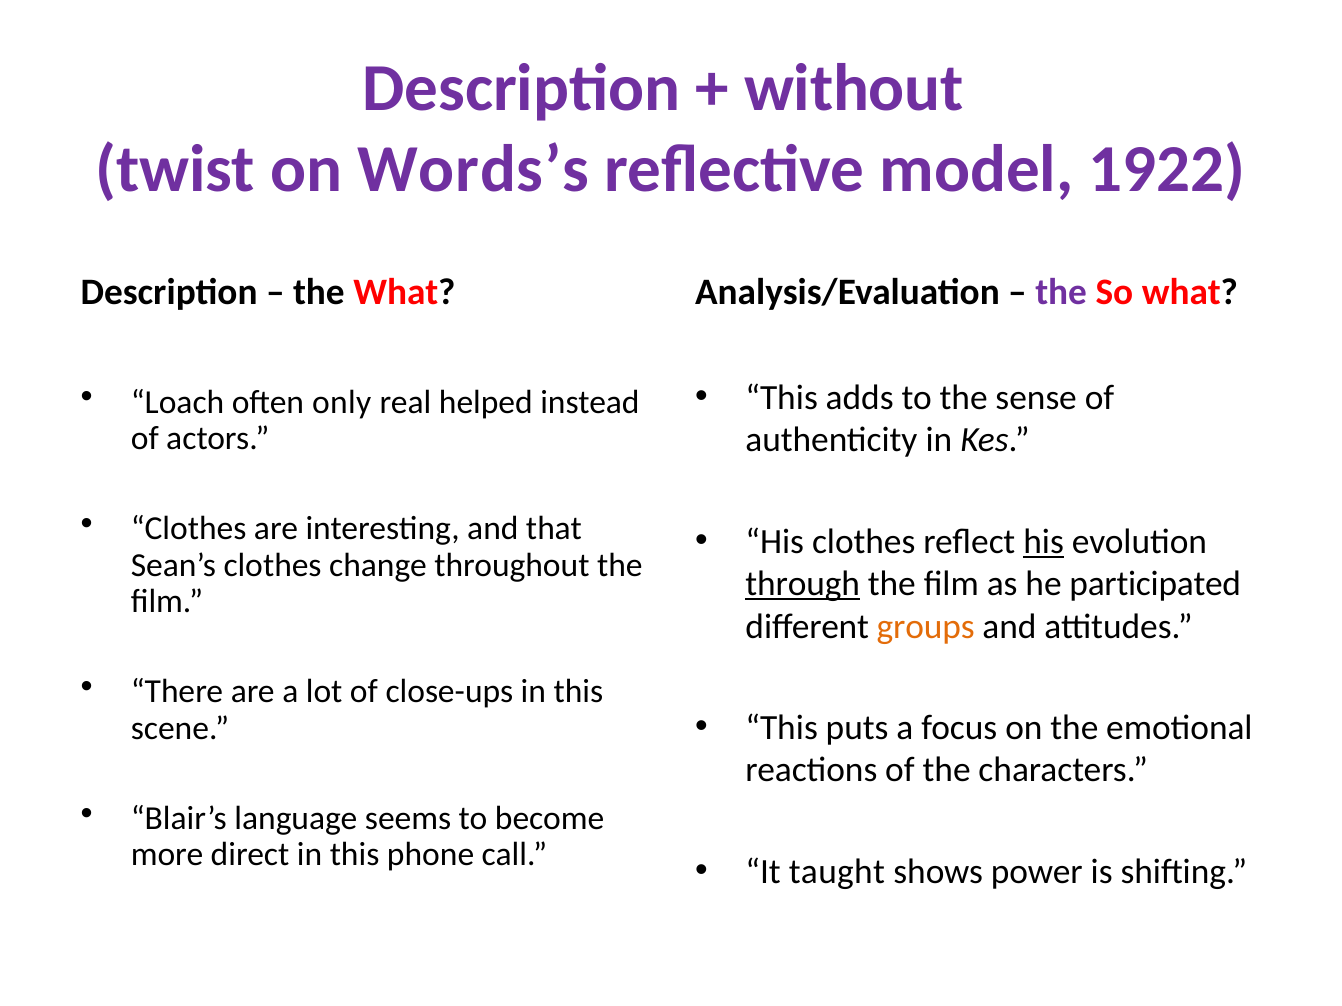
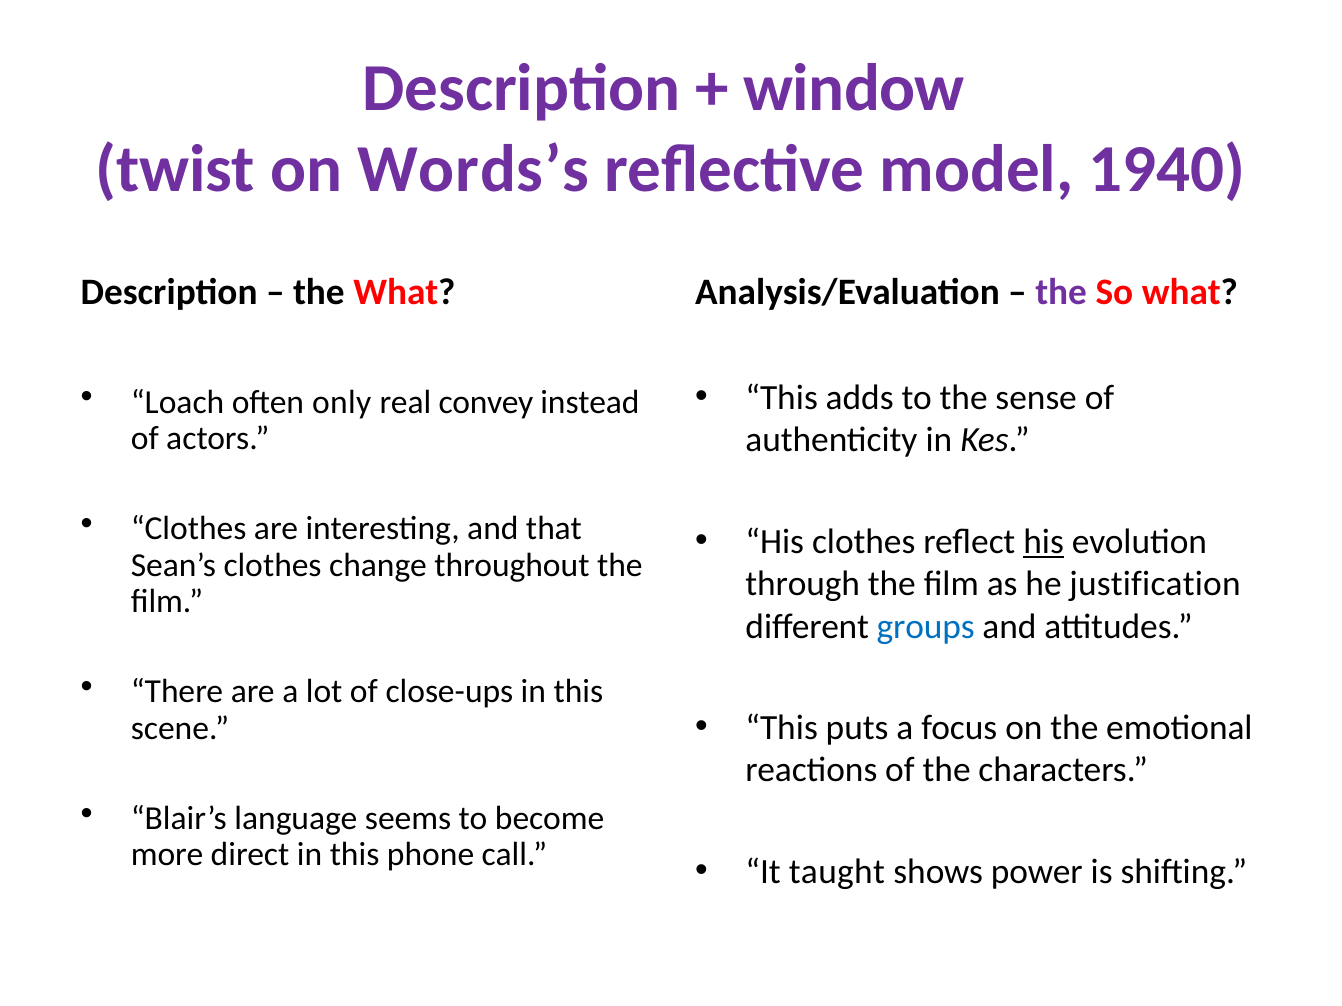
without: without -> window
1922: 1922 -> 1940
helped: helped -> convey
through underline: present -> none
participated: participated -> justification
groups colour: orange -> blue
